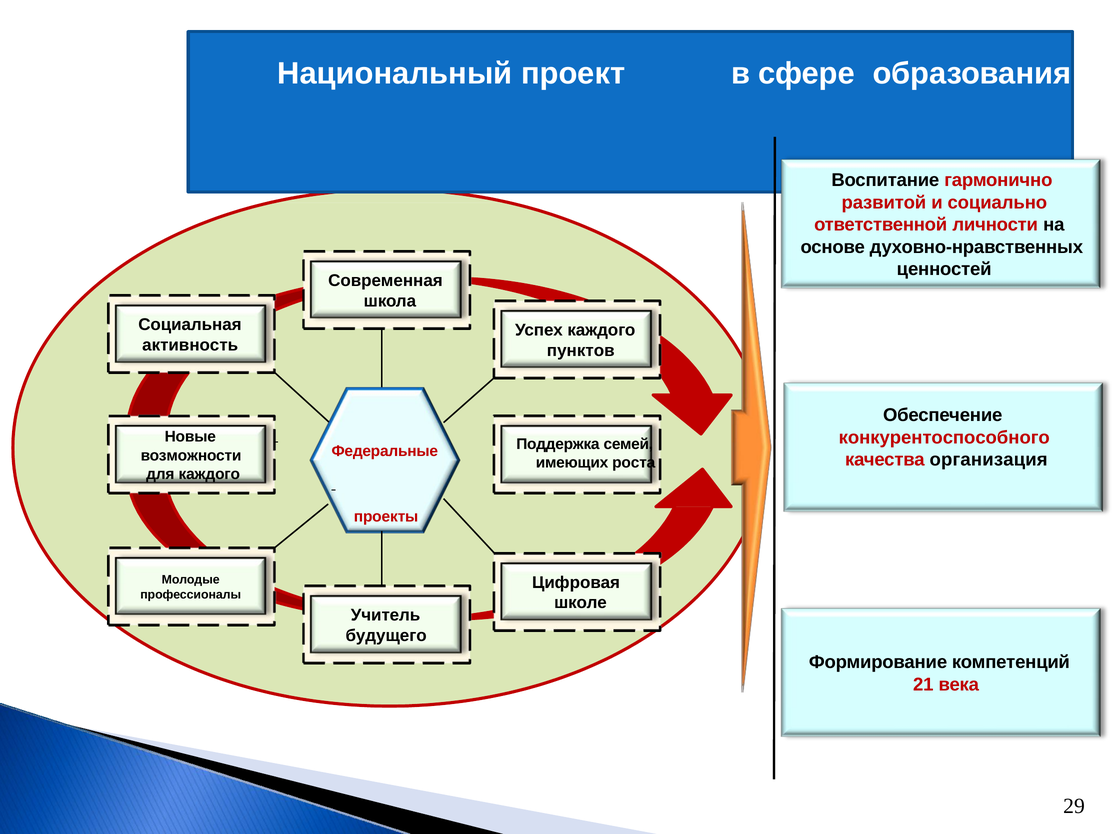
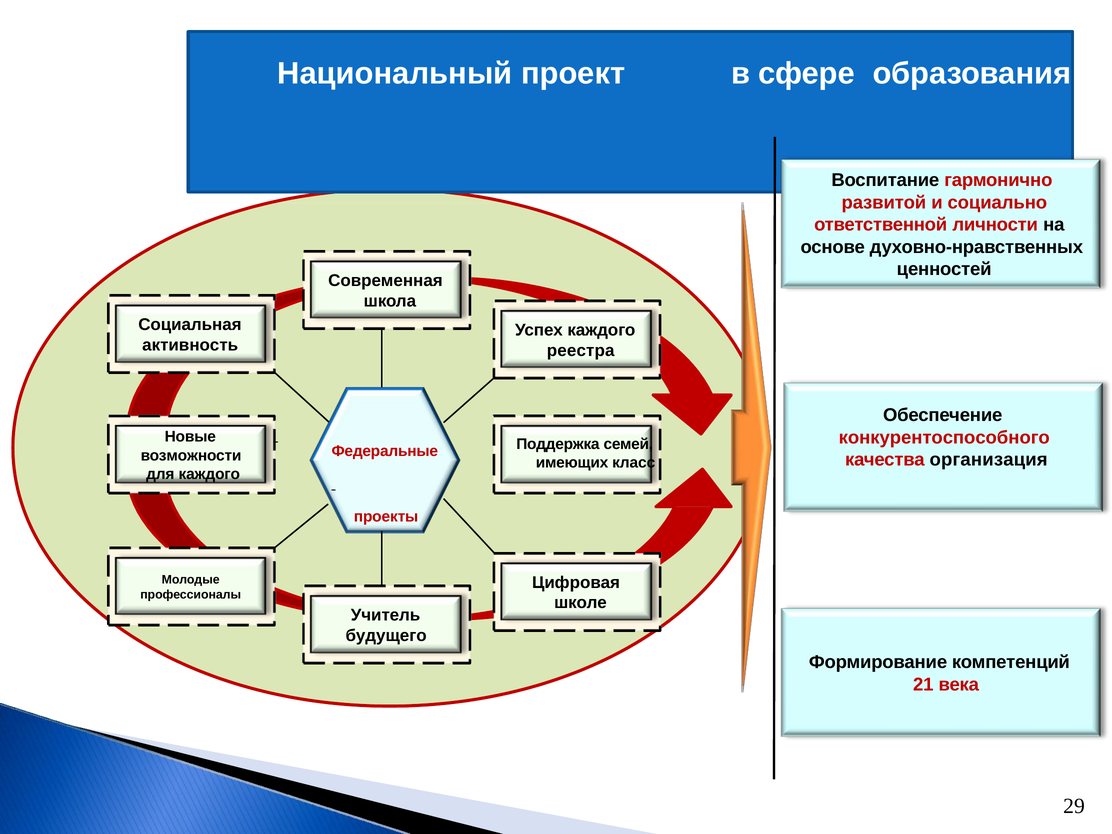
пунктов: пунктов -> реестра
роста: роста -> класс
